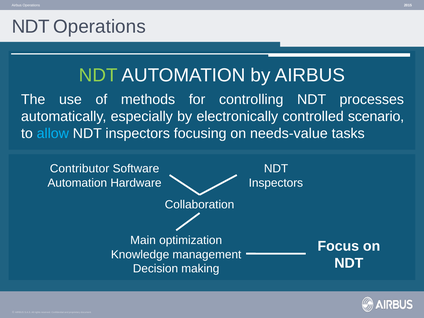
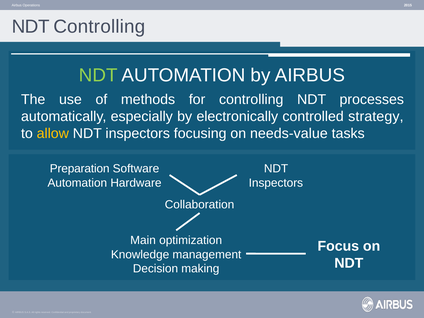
NDT Operations: Operations -> Controlling
scenario: scenario -> strategy
allow colour: light blue -> yellow
Contributor: Contributor -> Preparation
